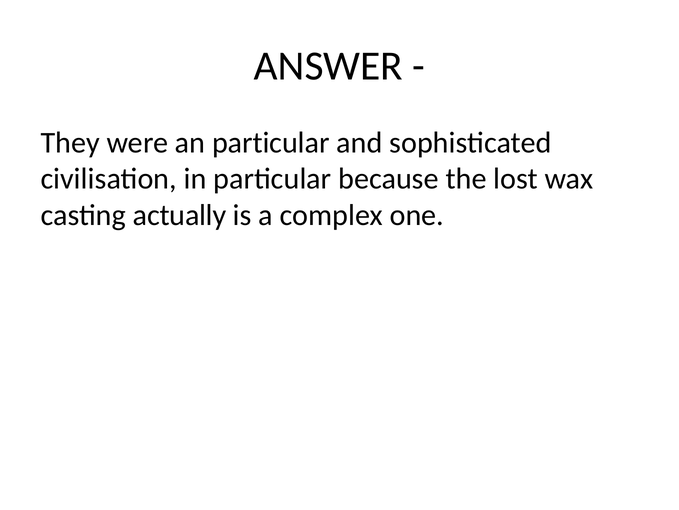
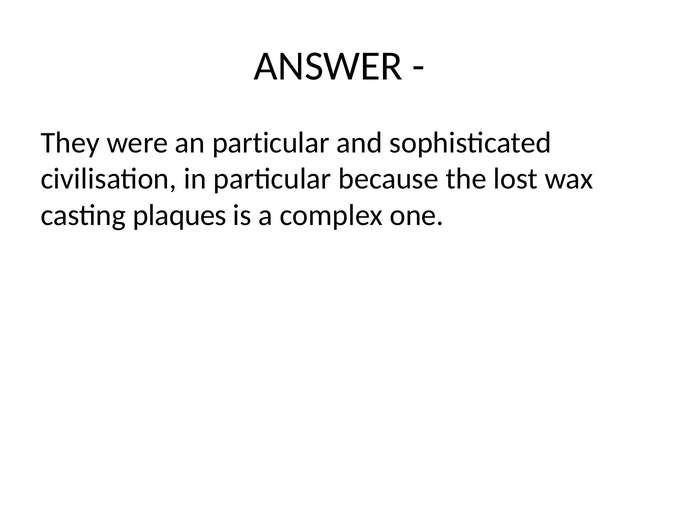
actually: actually -> plaques
